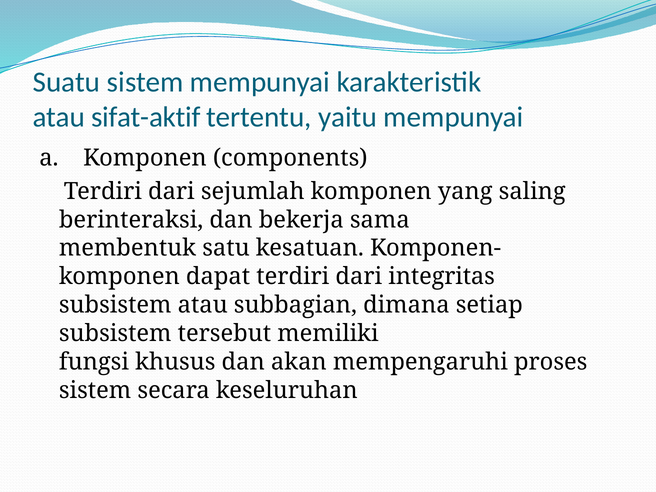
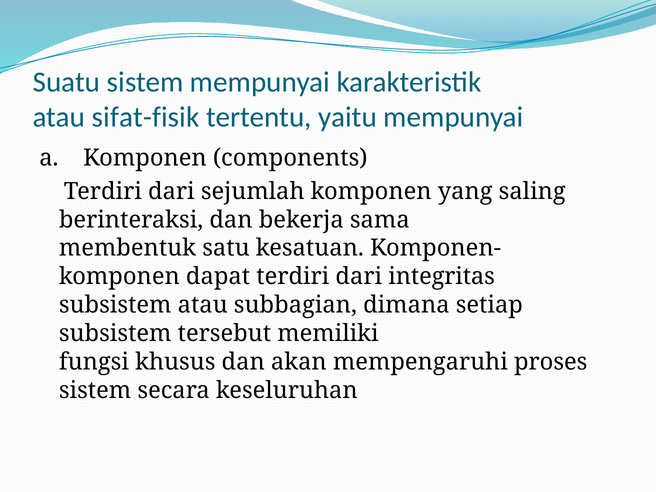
sifat-aktif: sifat-aktif -> sifat-fisik
